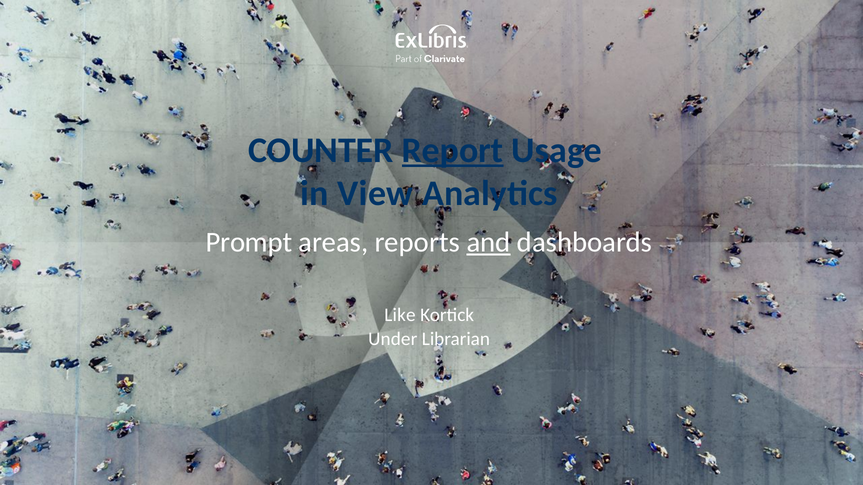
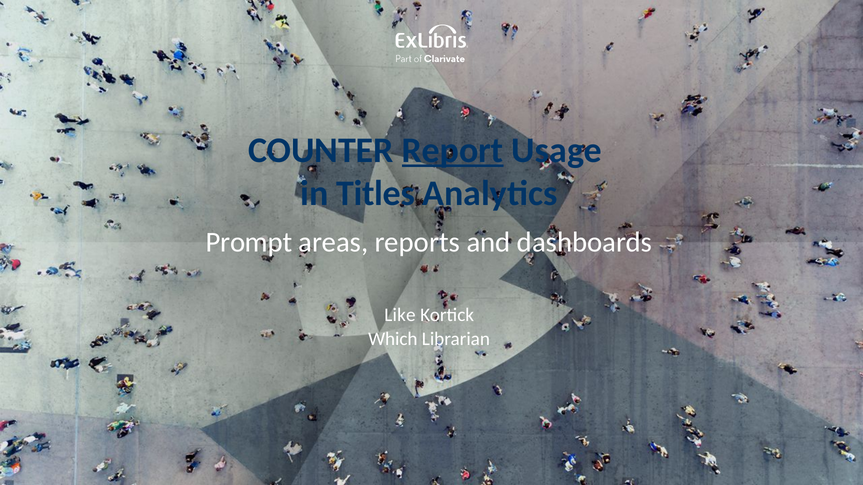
View: View -> Titles
and underline: present -> none
Under: Under -> Which
